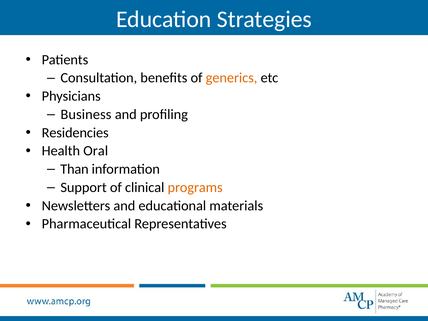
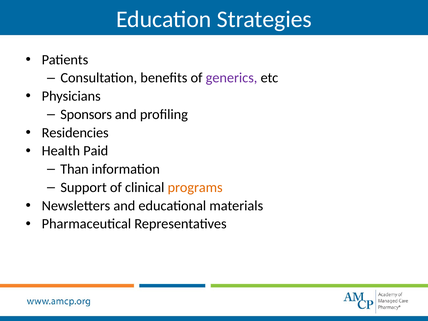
generics colour: orange -> purple
Business: Business -> Sponsors
Oral: Oral -> Paid
